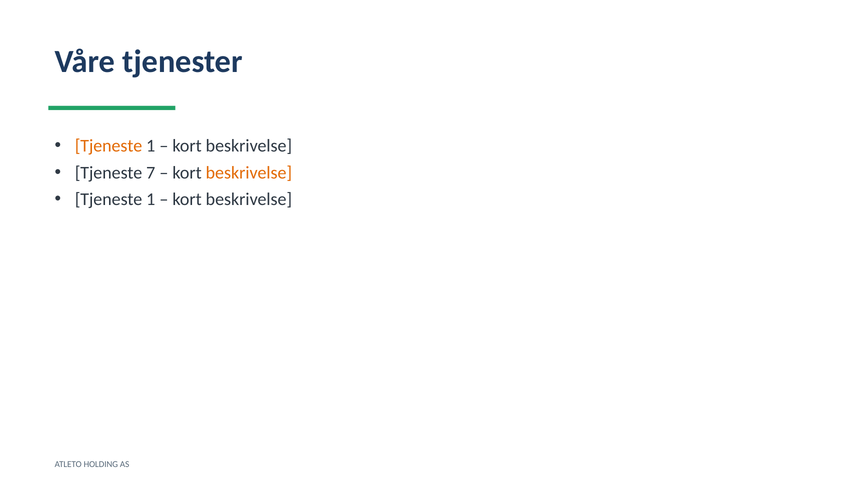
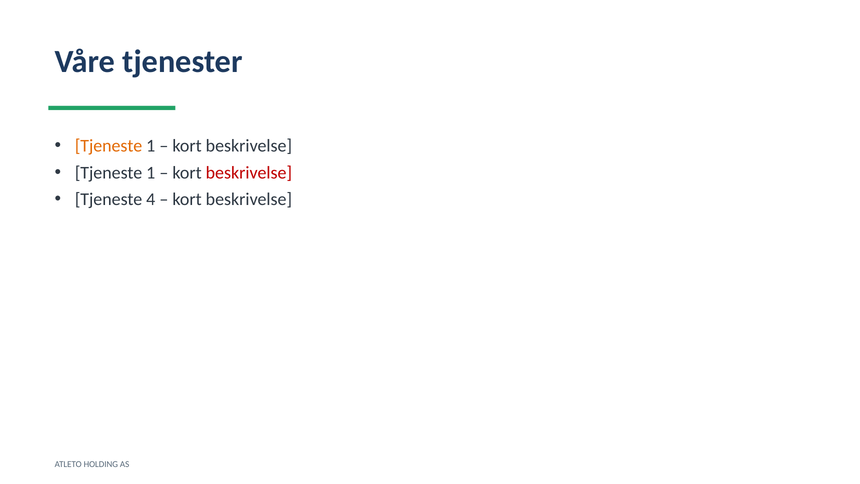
7 at (151, 173): 7 -> 1
beskrivelse at (249, 173) colour: orange -> red
1 at (151, 199): 1 -> 4
